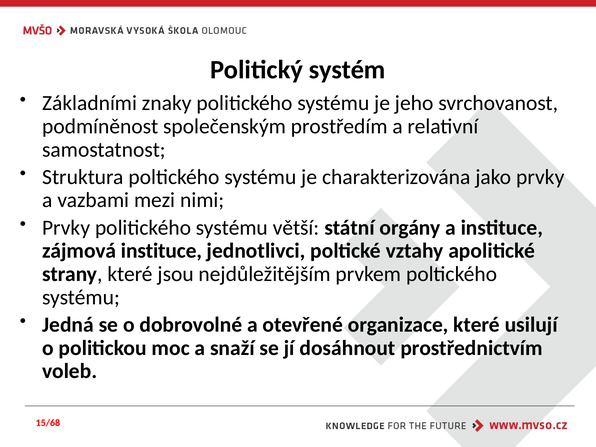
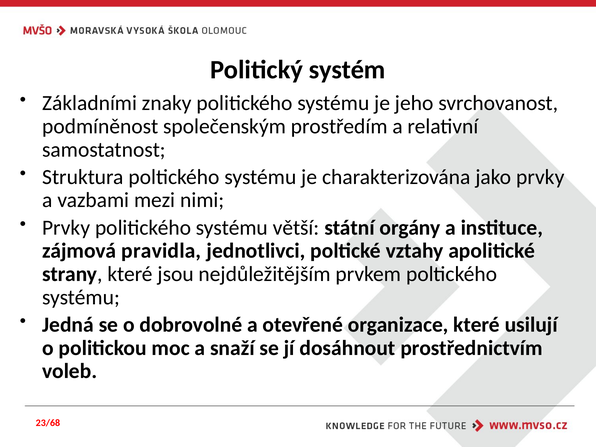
zájmová instituce: instituce -> pravidla
15/68: 15/68 -> 23/68
